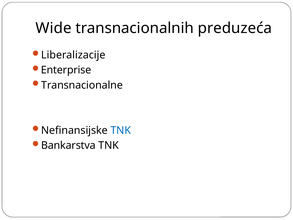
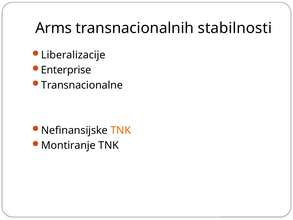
Wide: Wide -> Arms
preduzeća: preduzeća -> stabilnosti
TNK at (121, 130) colour: blue -> orange
Bankarstva: Bankarstva -> Montiranje
